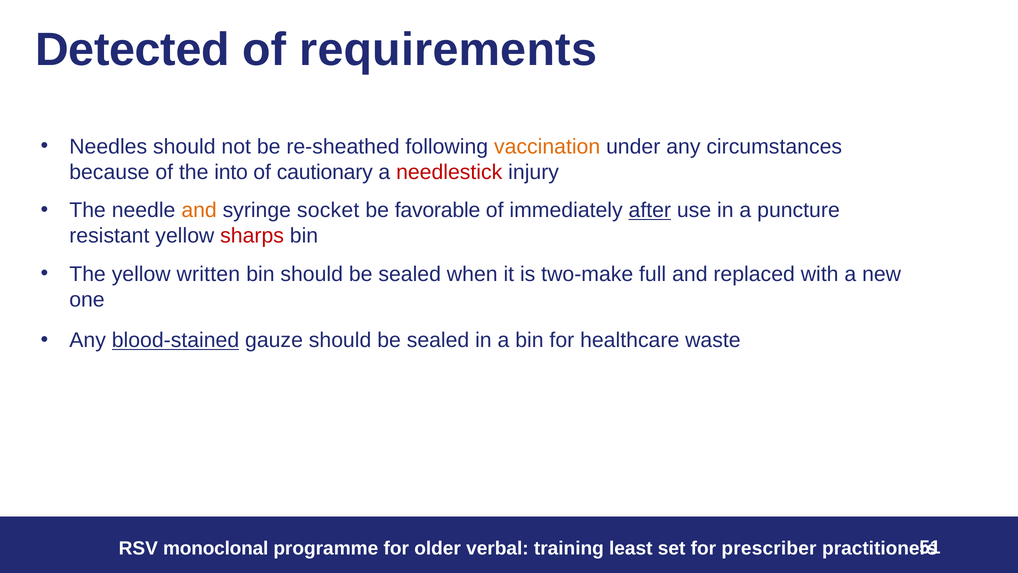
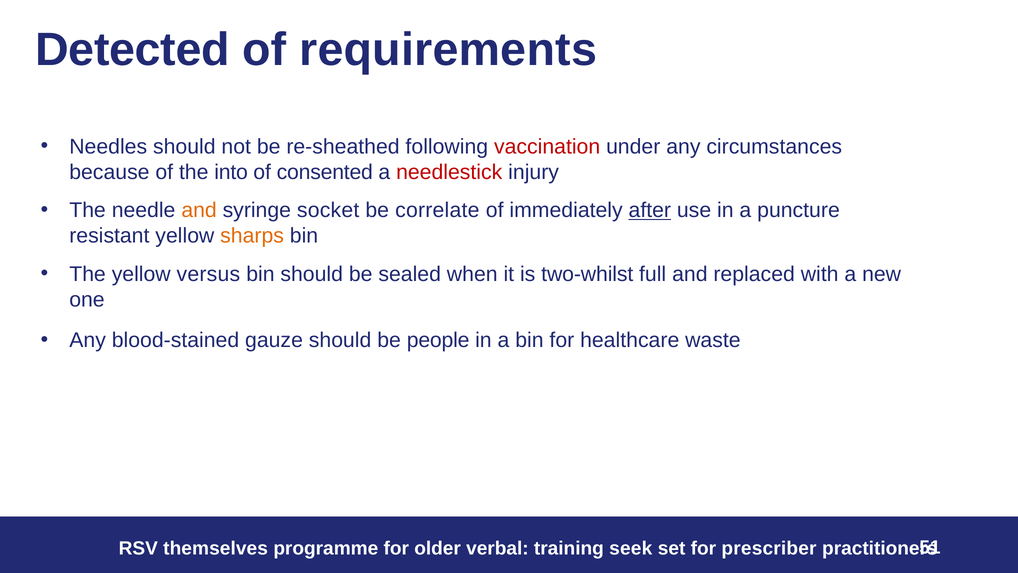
vaccination colour: orange -> red
cautionary: cautionary -> consented
favorable: favorable -> correlate
sharps colour: red -> orange
written: written -> versus
two-make: two-make -> two-whilst
blood-stained underline: present -> none
gauze should be sealed: sealed -> people
monoclonal: monoclonal -> themselves
least: least -> seek
